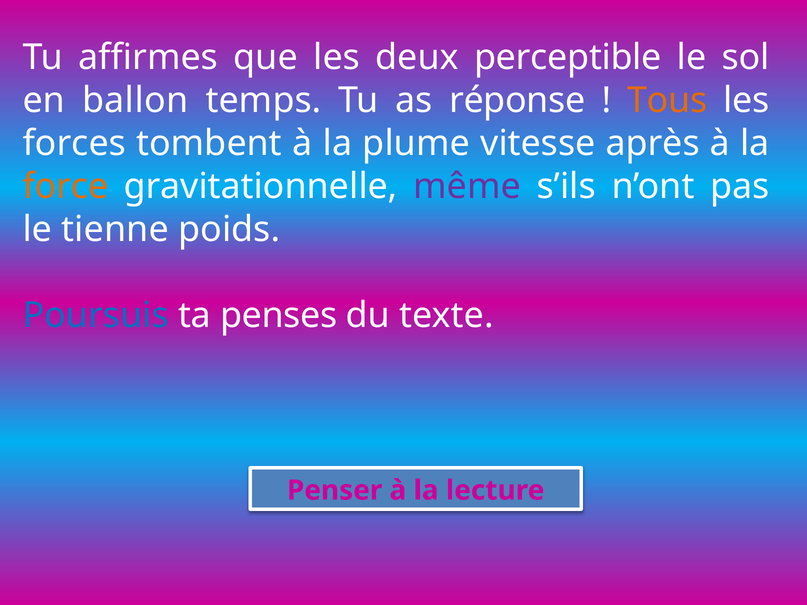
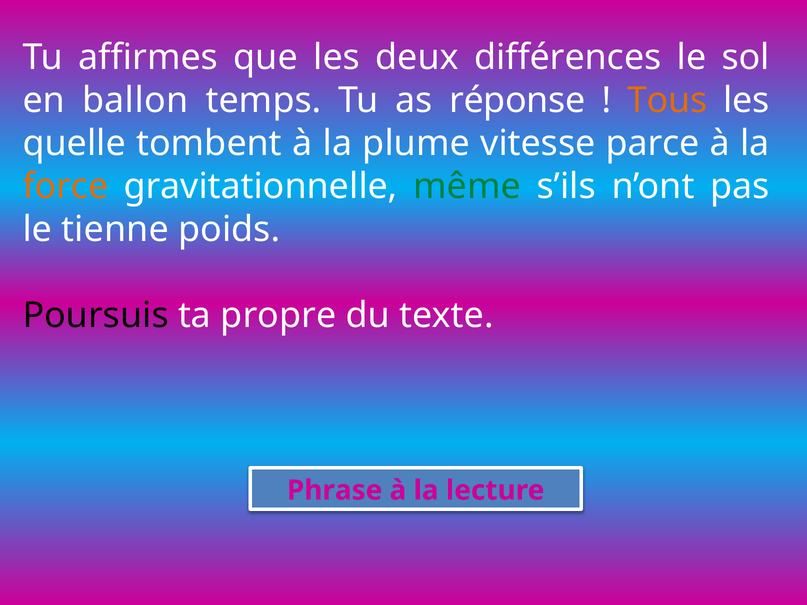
perceptible: perceptible -> différences
forces: forces -> quelle
après: après -> parce
même colour: purple -> green
Poursuis colour: blue -> black
penses: penses -> propre
Penser: Penser -> Phrase
